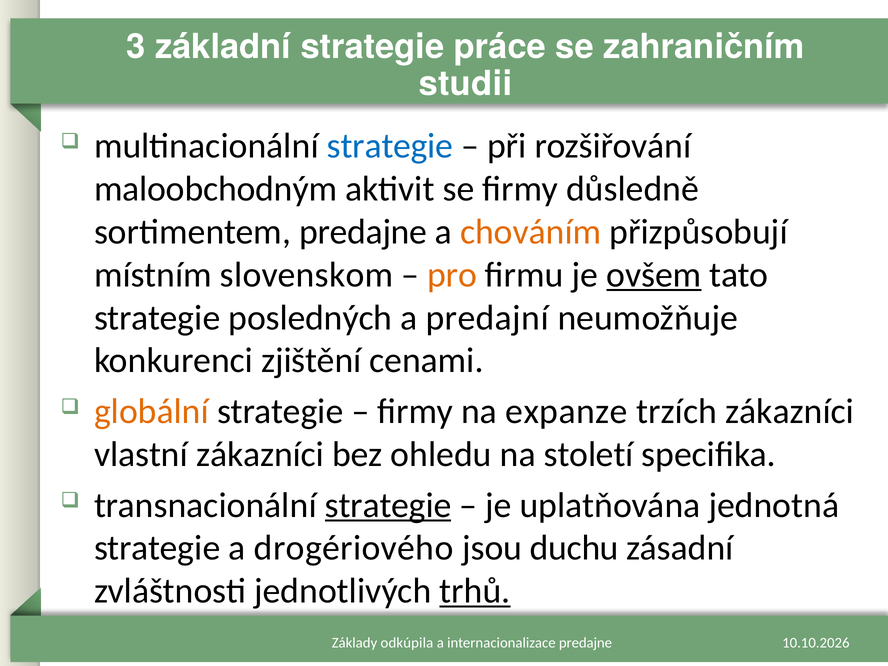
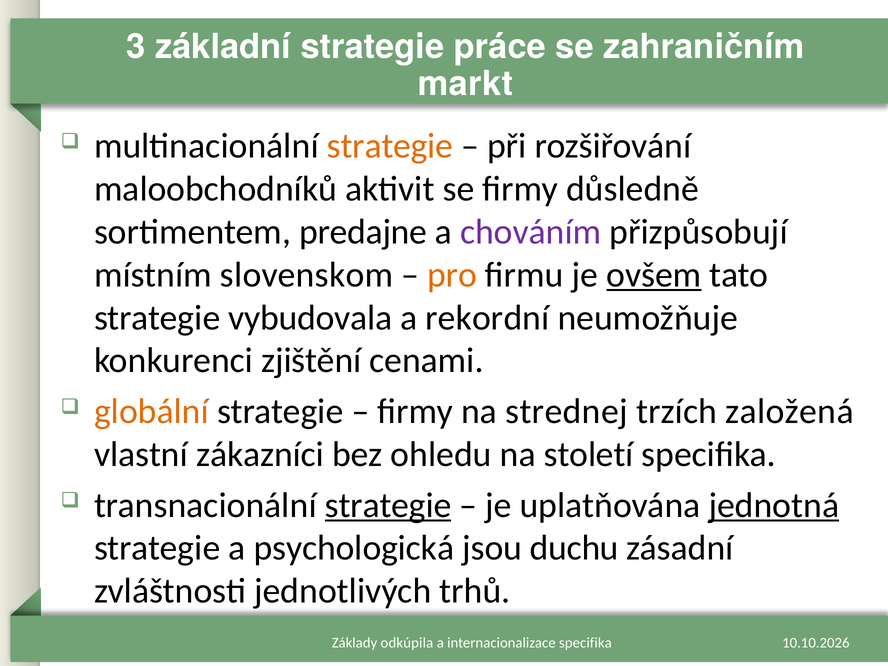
studii: studii -> markt
strategie at (390, 146) colour: blue -> orange
maloobchodným: maloobchodným -> maloobchodníků
chováním colour: orange -> purple
posledných: posledných -> vybudovala
predajní: predajní -> rekordní
expanze: expanze -> strednej
trzích zákazníci: zákazníci -> založená
jednotná underline: none -> present
drogériového: drogériového -> psychologická
trhů underline: present -> none
internacionalizace predajne: predajne -> specifika
